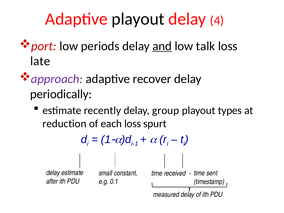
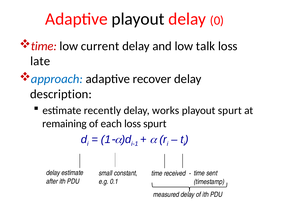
4: 4 -> 0
port at (44, 46): port -> time
periods: periods -> current
and underline: present -> none
approach colour: purple -> blue
periodically: periodically -> description
group: group -> works
playout types: types -> spurt
reduction: reduction -> remaining
